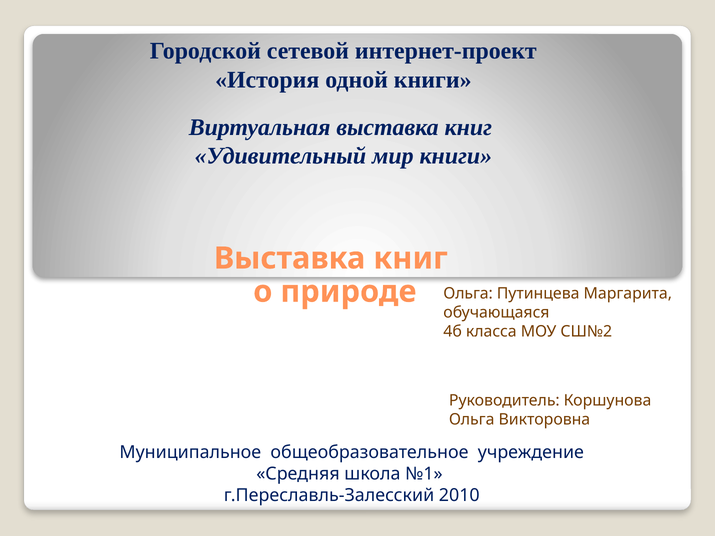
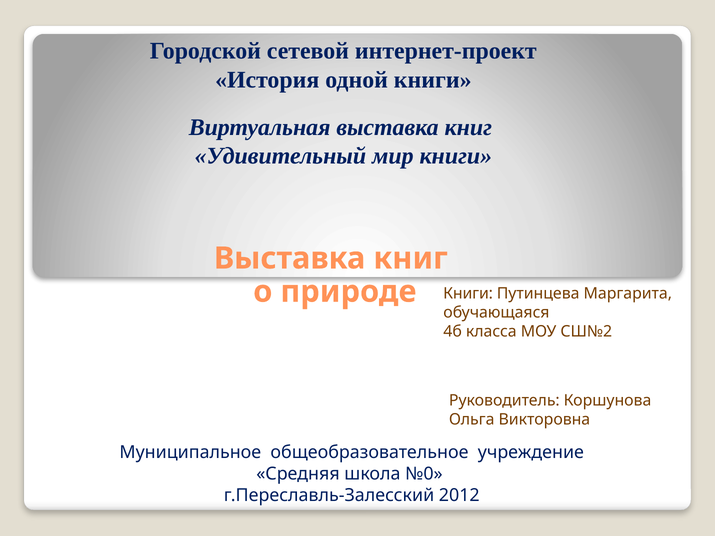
природе Ольга: Ольга -> Книги
№1: №1 -> №0
2010: 2010 -> 2012
